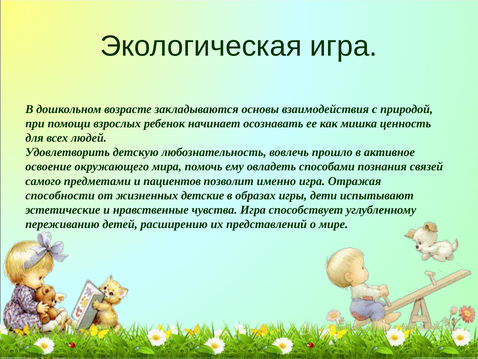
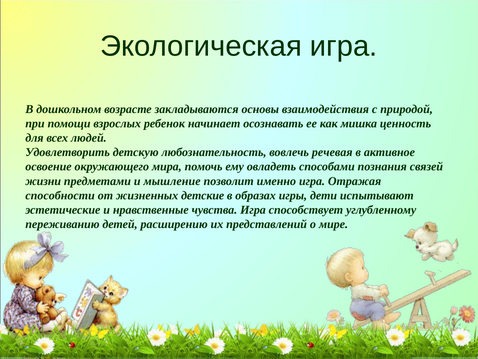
прошло: прошло -> речевая
самого: самого -> жизни
пациентов: пациентов -> мышление
